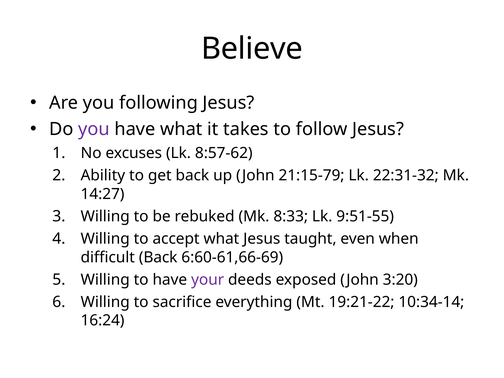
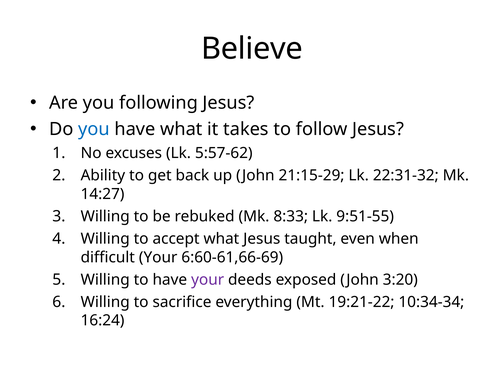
you at (94, 129) colour: purple -> blue
8:57-62: 8:57-62 -> 5:57-62
21:15-79: 21:15-79 -> 21:15-29
difficult Back: Back -> Your
10:34-14: 10:34-14 -> 10:34-34
